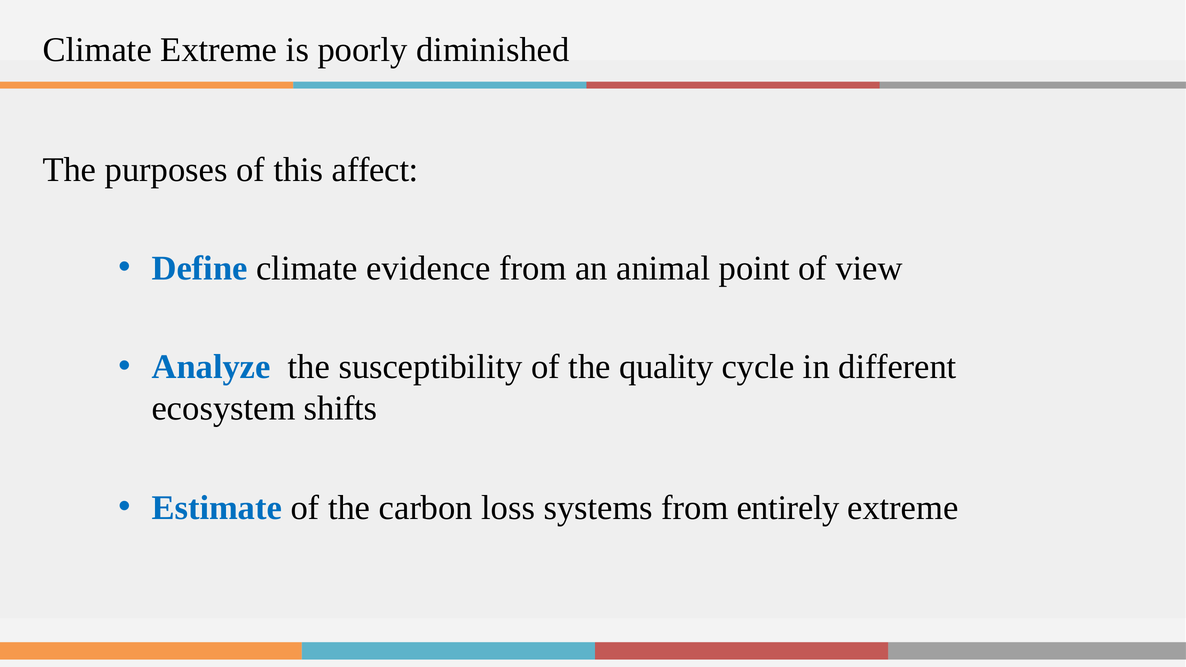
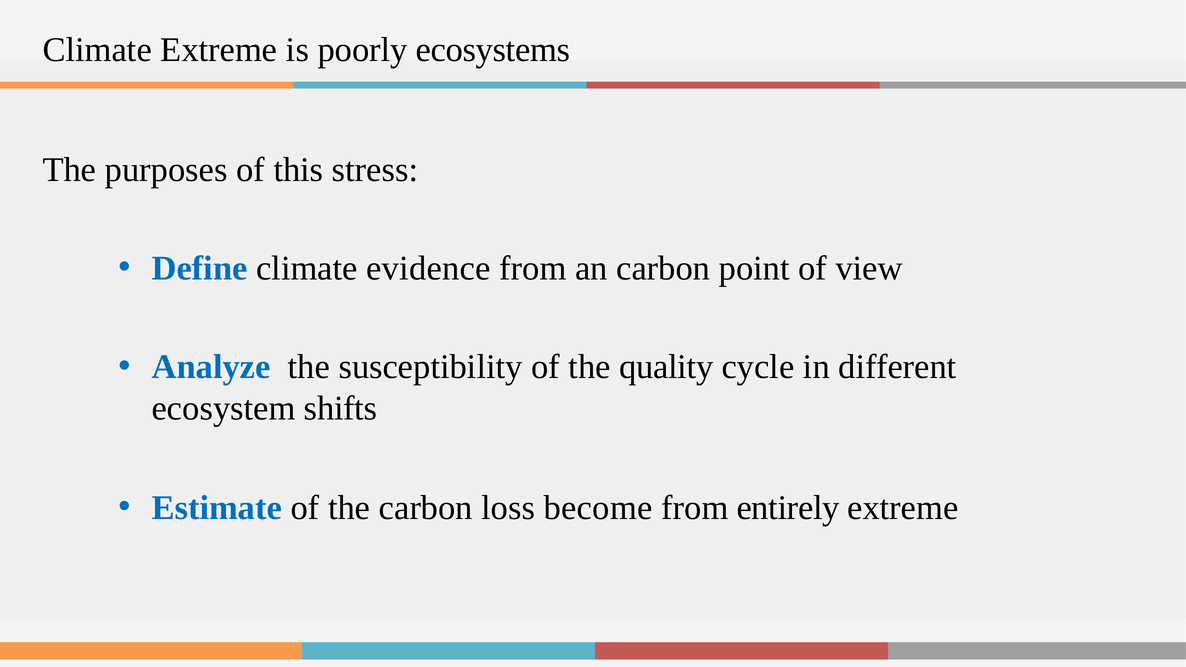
diminished: diminished -> ecosystems
affect: affect -> stress
an animal: animal -> carbon
systems: systems -> become
